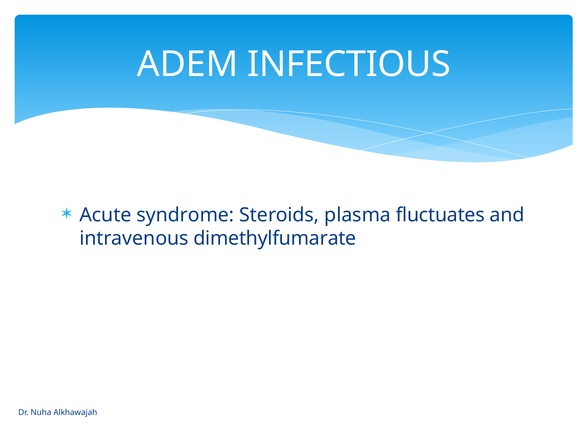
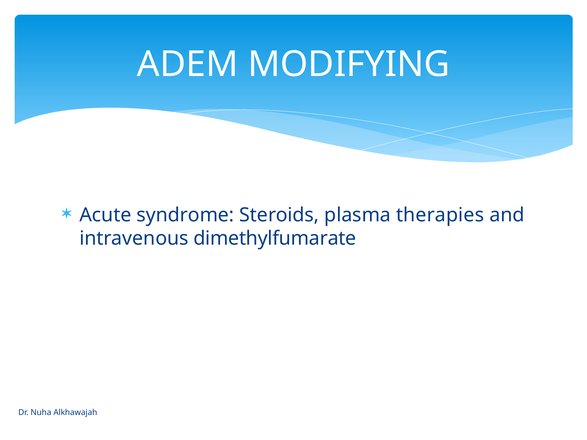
INFECTIOUS: INFECTIOUS -> MODIFYING
fluctuates: fluctuates -> therapies
